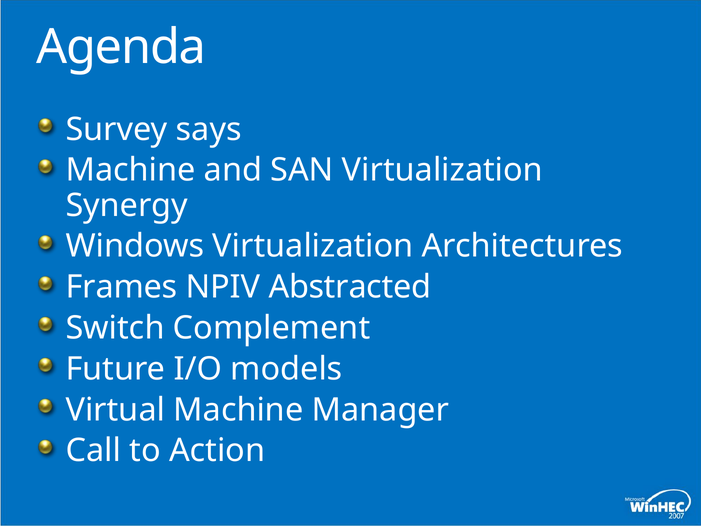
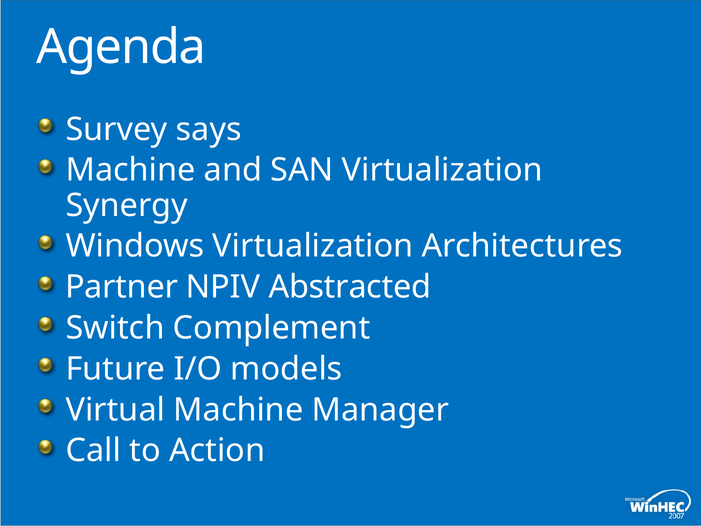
Frames: Frames -> Partner
